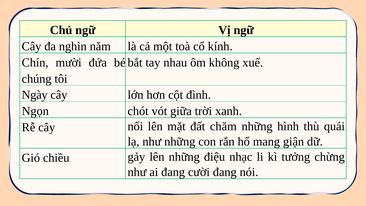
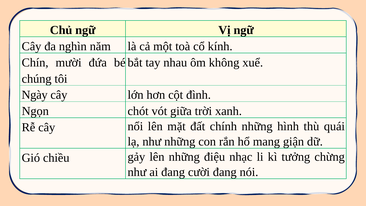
chăm: chăm -> chính
